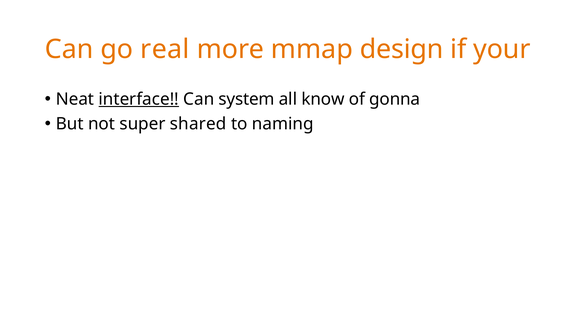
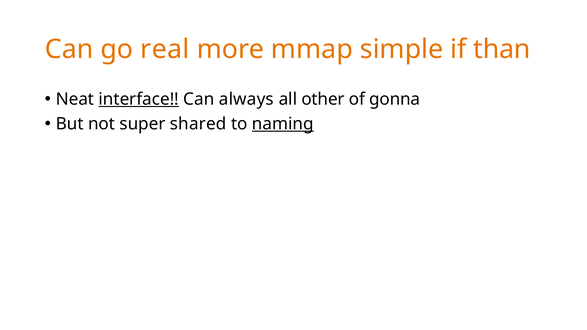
design: design -> simple
your: your -> than
system: system -> always
know: know -> other
naming underline: none -> present
